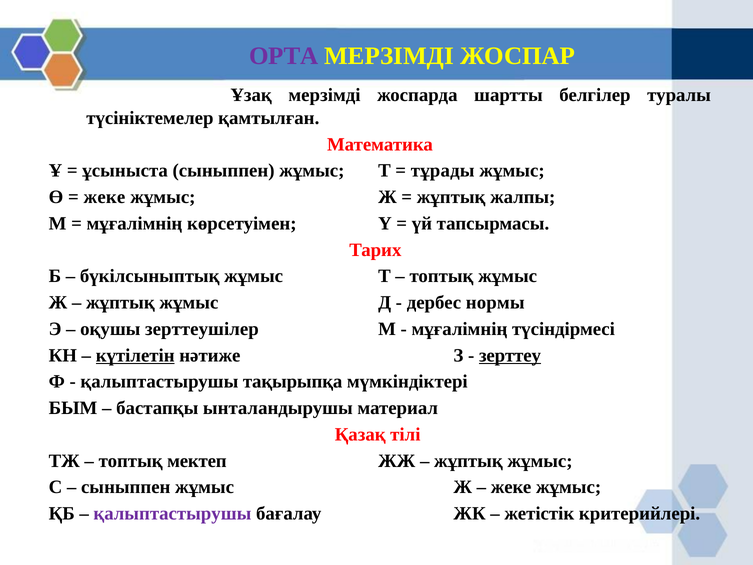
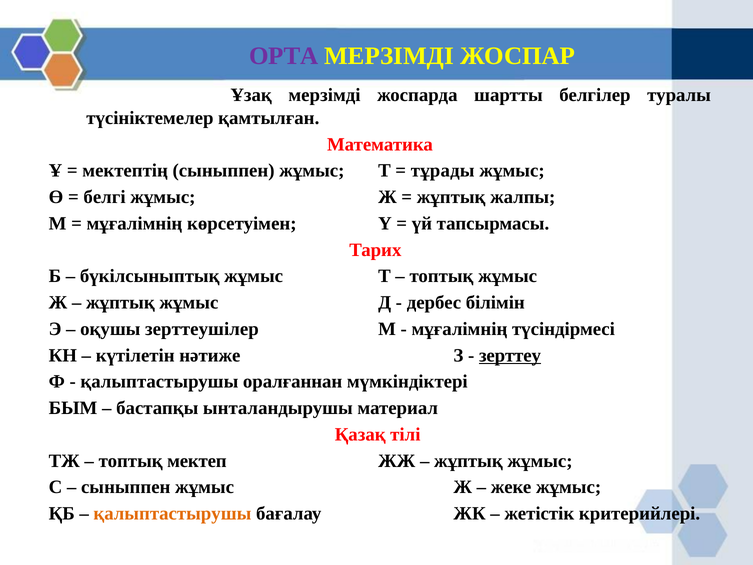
ұсыныста: ұсыныста -> мектептің
жеке at (104, 197): жеке -> белгі
нормы: нормы -> білімін
күтілетін underline: present -> none
тақырыпқа: тақырыпқа -> оралғаннан
қалыптастырушы at (172, 513) colour: purple -> orange
